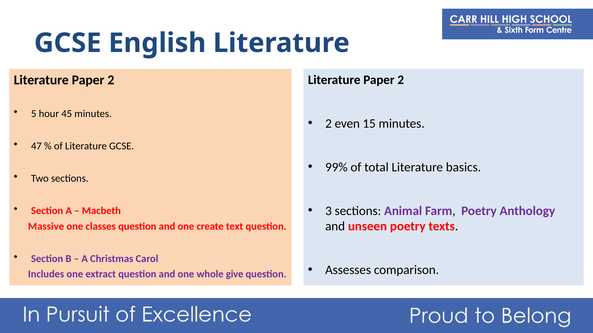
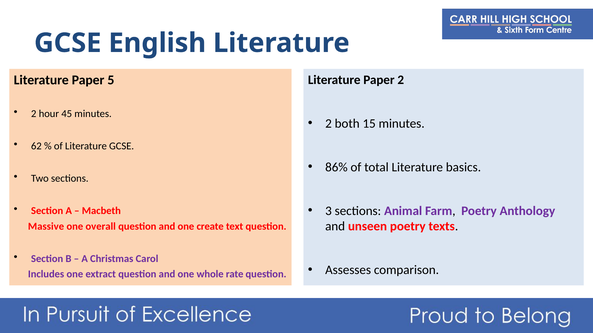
2 at (111, 80): 2 -> 5
5 at (34, 114): 5 -> 2
even: even -> both
47: 47 -> 62
99%: 99% -> 86%
classes: classes -> overall
give: give -> rate
